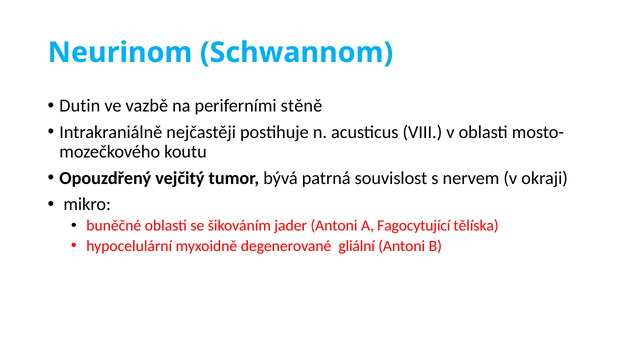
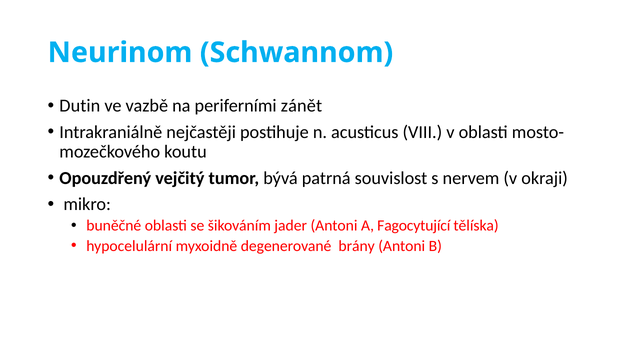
stěně: stěně -> zánět
gliální: gliální -> brány
